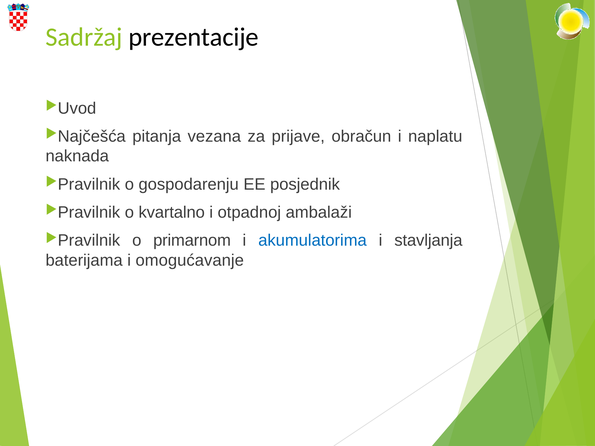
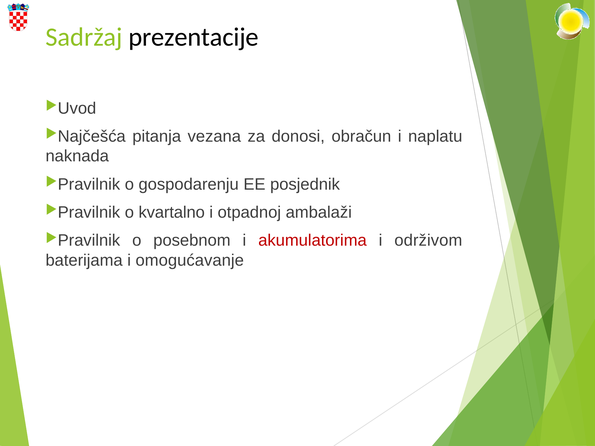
prijave: prijave -> donosi
primarnom: primarnom -> posebnom
akumulatorima colour: blue -> red
stavljanja: stavljanja -> održivom
